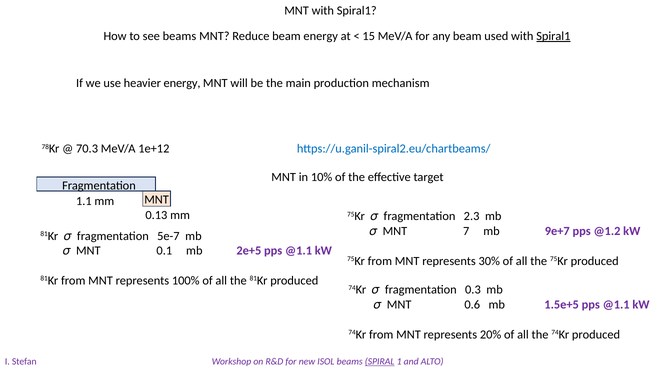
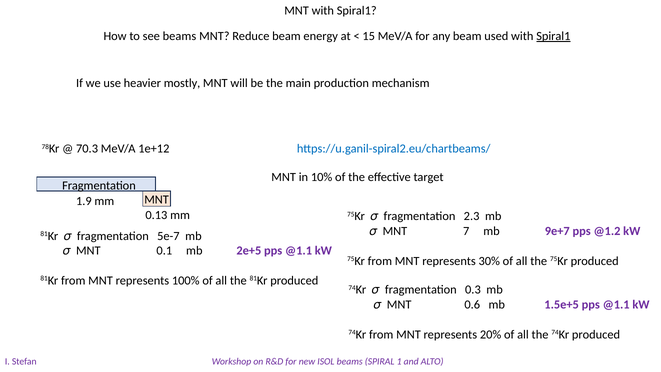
heavier energy: energy -> mostly
1.1: 1.1 -> 1.9
SPIRAL underline: present -> none
